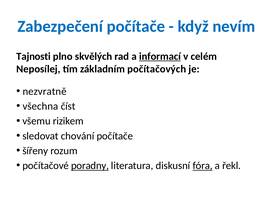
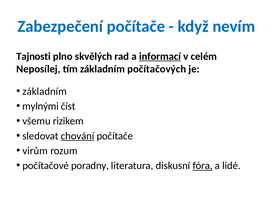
nezvratně at (45, 91): nezvratně -> základním
všechna: všechna -> mylnými
chování underline: none -> present
šířeny: šířeny -> virům
poradny underline: present -> none
řekl: řekl -> lidé
